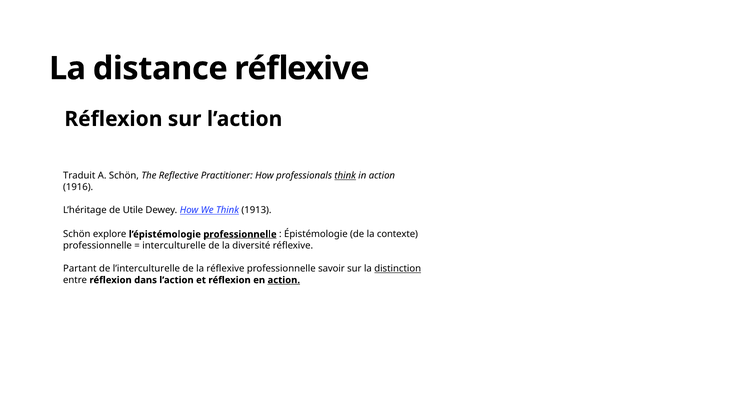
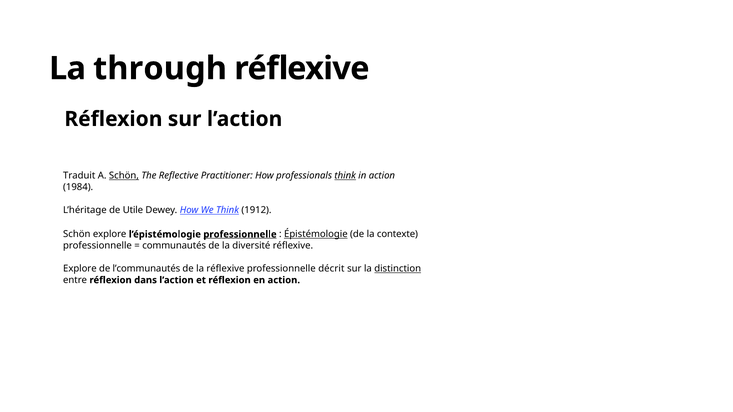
distance: distance -> through
Schön at (124, 176) underline: none -> present
1916: 1916 -> 1984
1913: 1913 -> 1912
Épistémologie underline: none -> present
interculturelle: interculturelle -> communautés
Partant at (80, 269): Partant -> Explore
l’interculturelle: l’interculturelle -> l’communautés
savoir: savoir -> décrit
action at (284, 280) underline: present -> none
